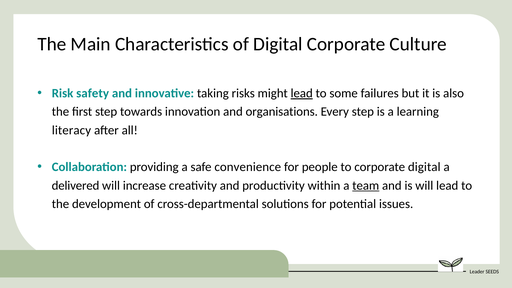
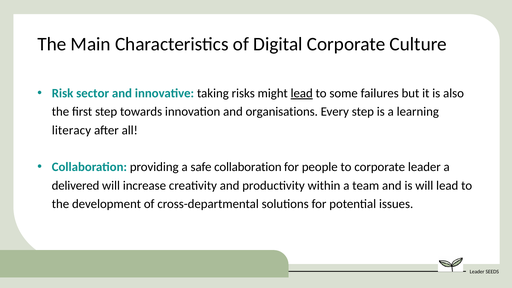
safety: safety -> sector
safe convenience: convenience -> collaboration
corporate digital: digital -> leader
team underline: present -> none
